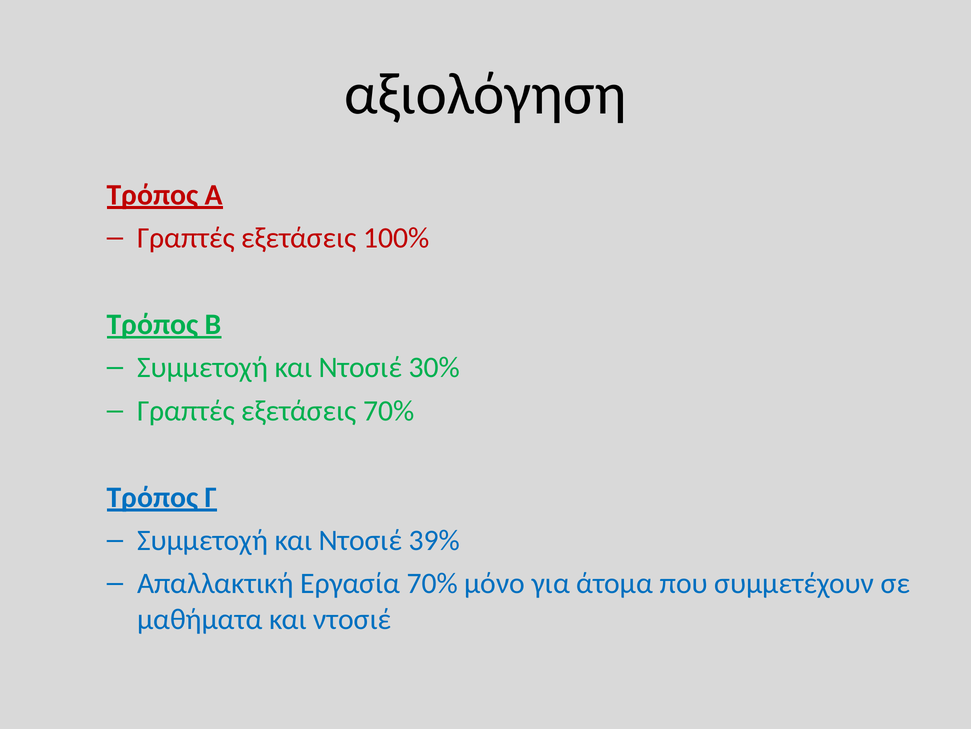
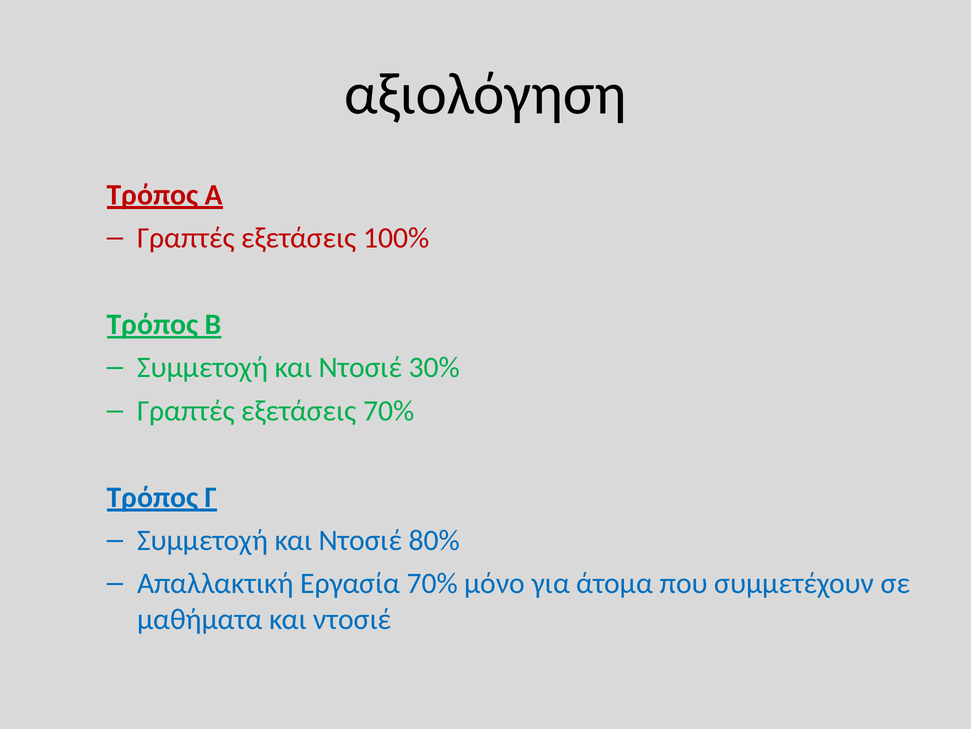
39%: 39% -> 80%
